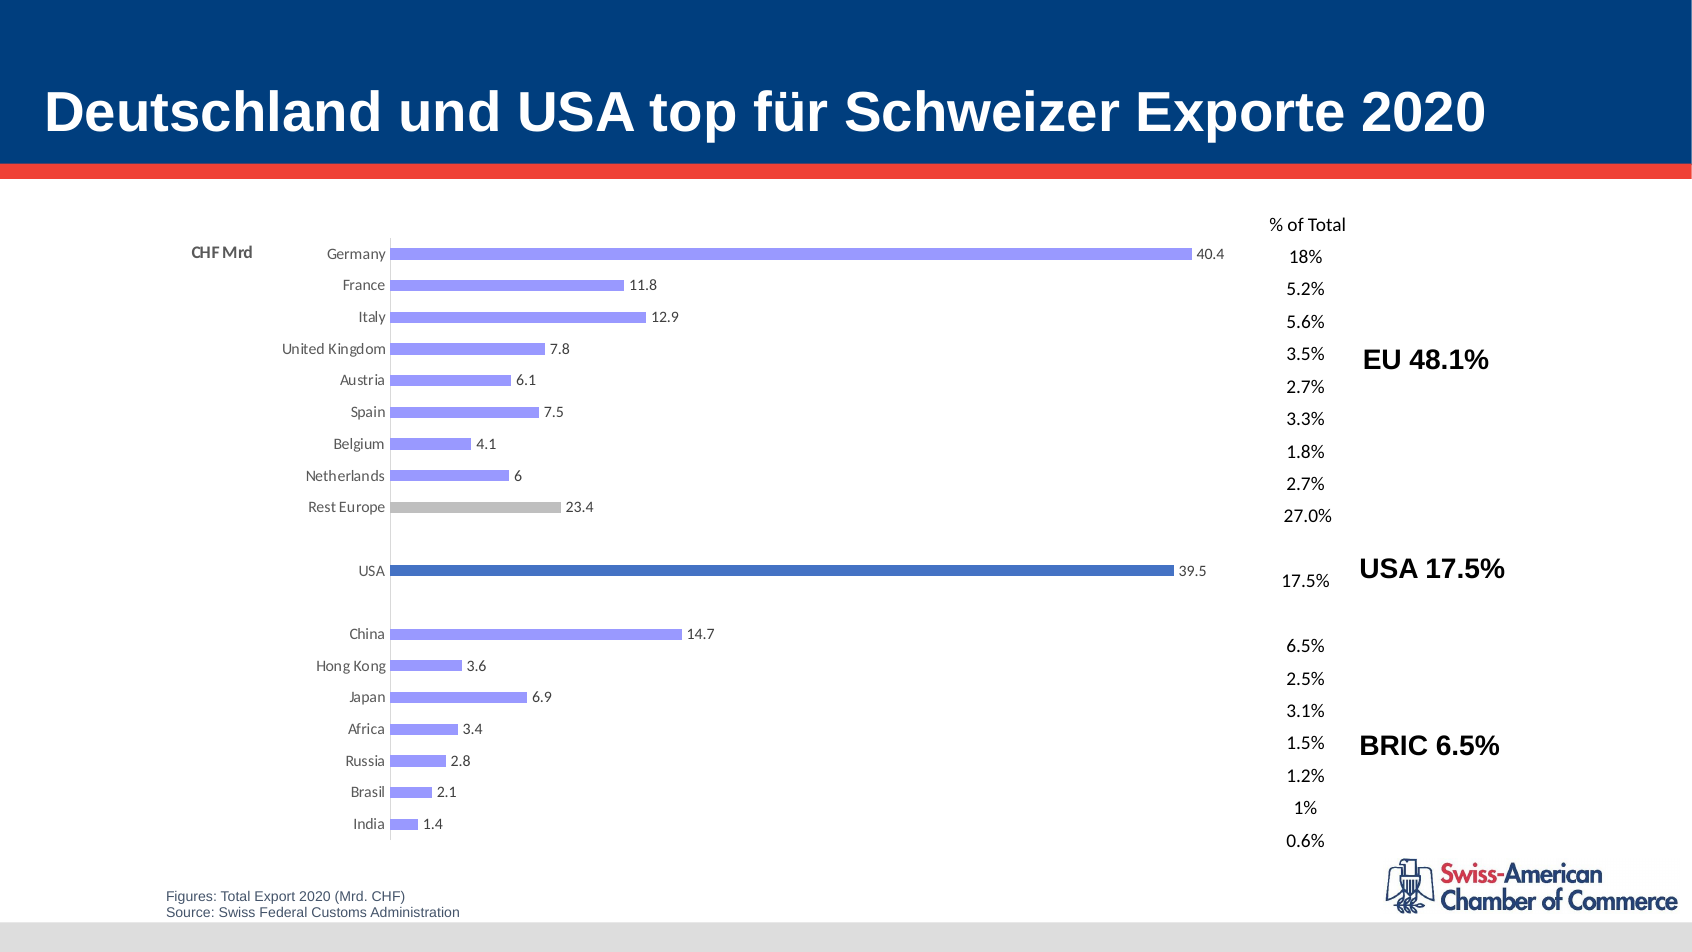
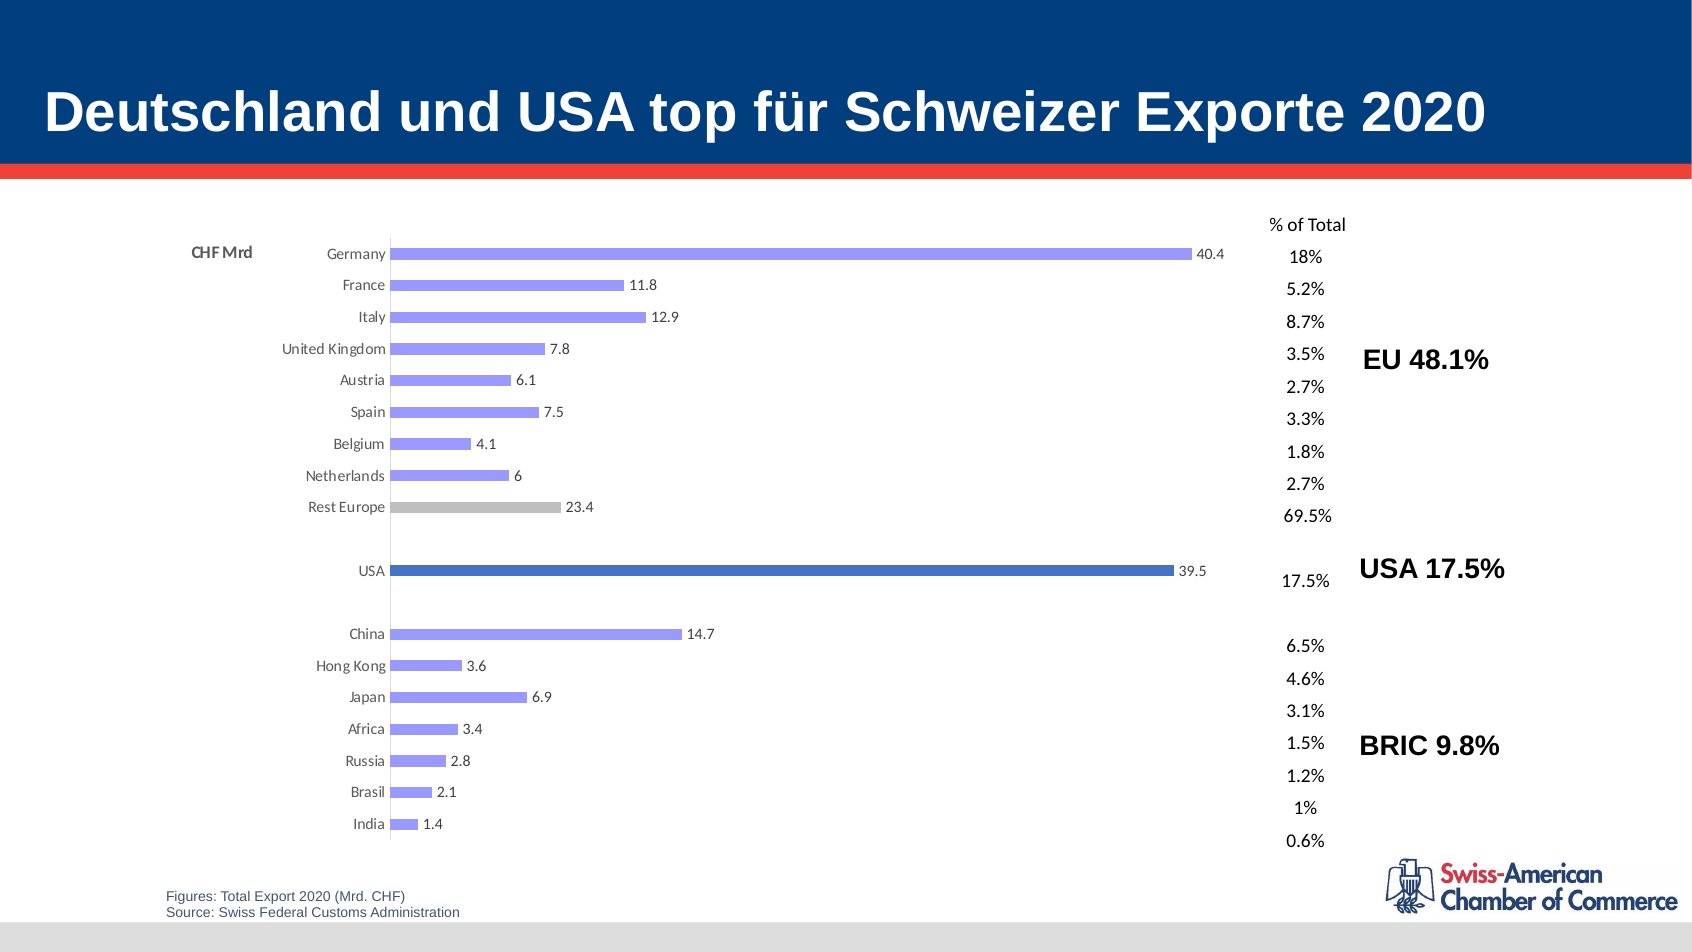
5.6%: 5.6% -> 8.7%
27.0%: 27.0% -> 69.5%
2.5%: 2.5% -> 4.6%
BRIC 6.5%: 6.5% -> 9.8%
